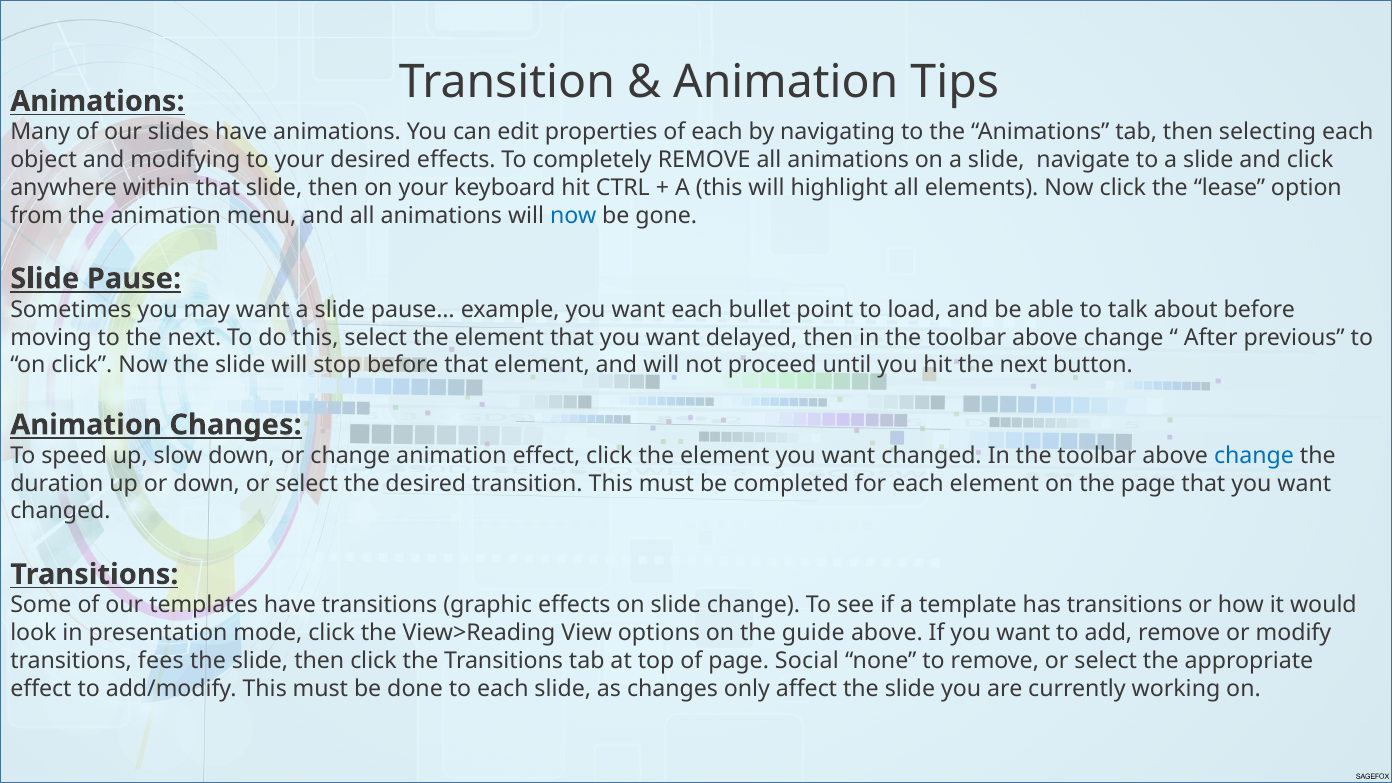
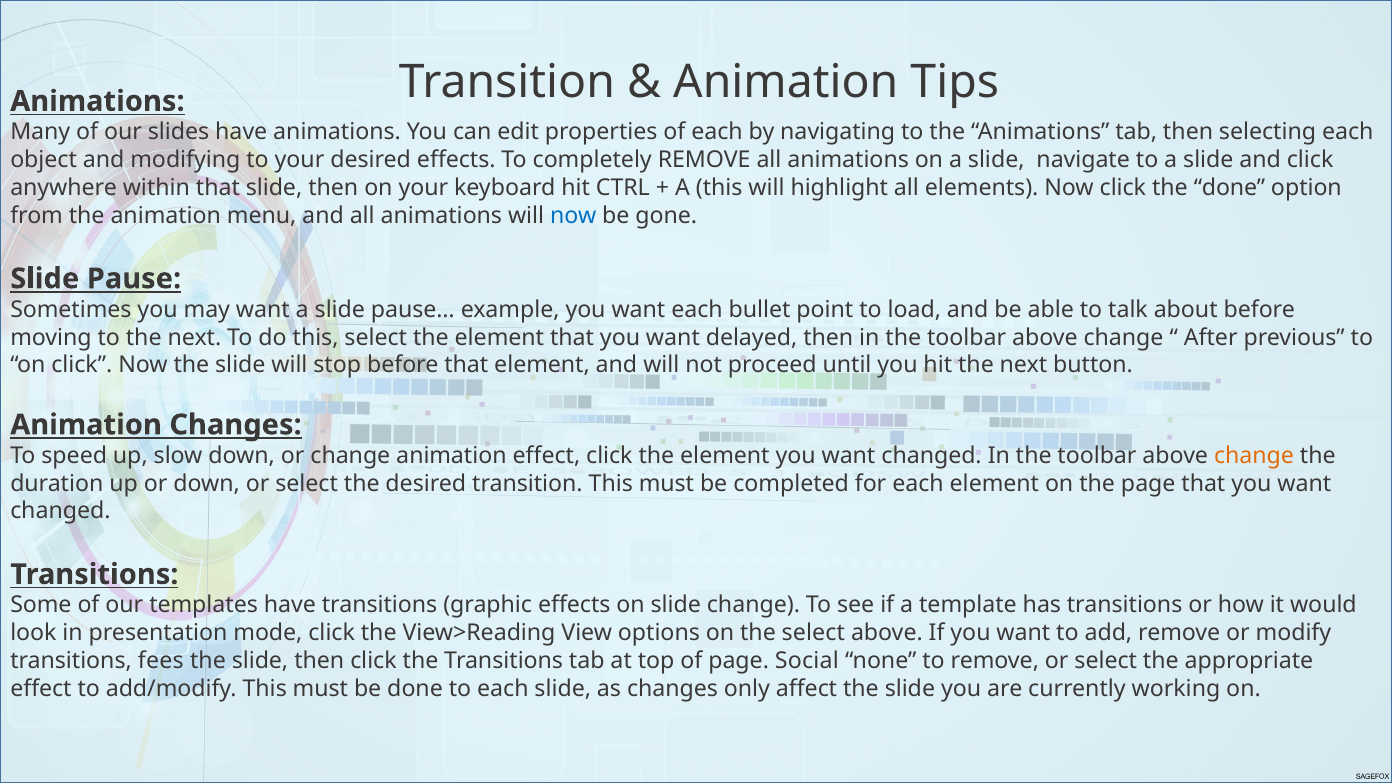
the lease: lease -> done
change at (1254, 456) colour: blue -> orange
the guide: guide -> select
